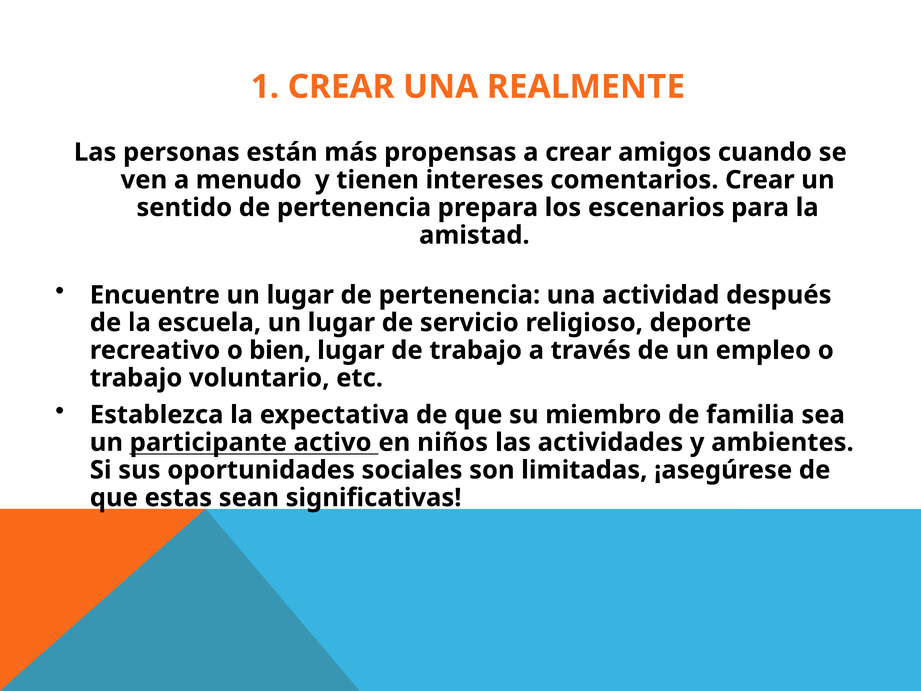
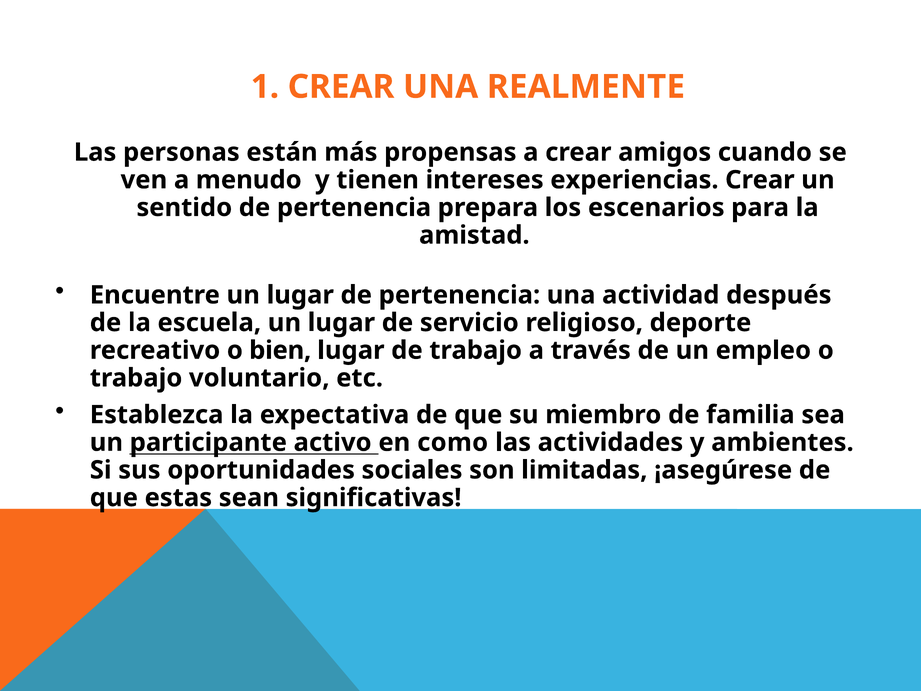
comentarios: comentarios -> experiencias
niños: niños -> como
